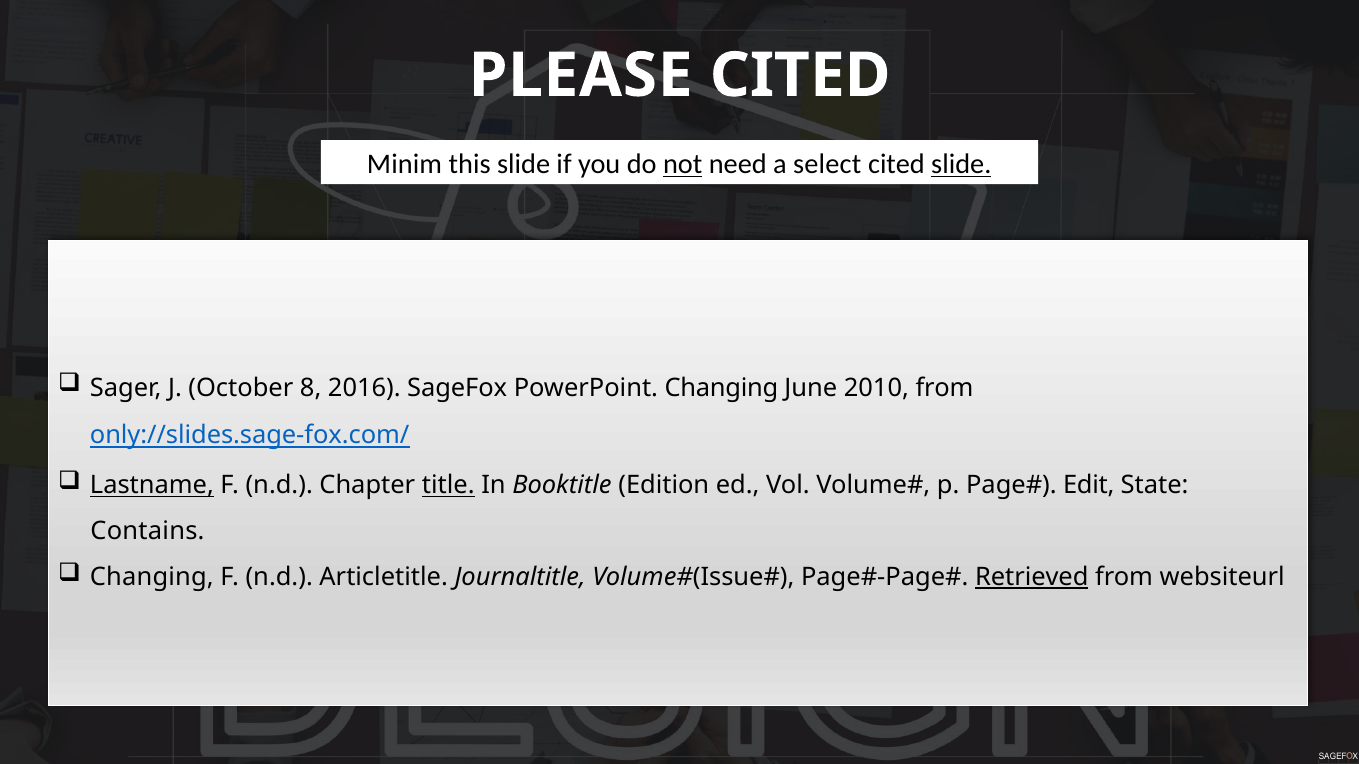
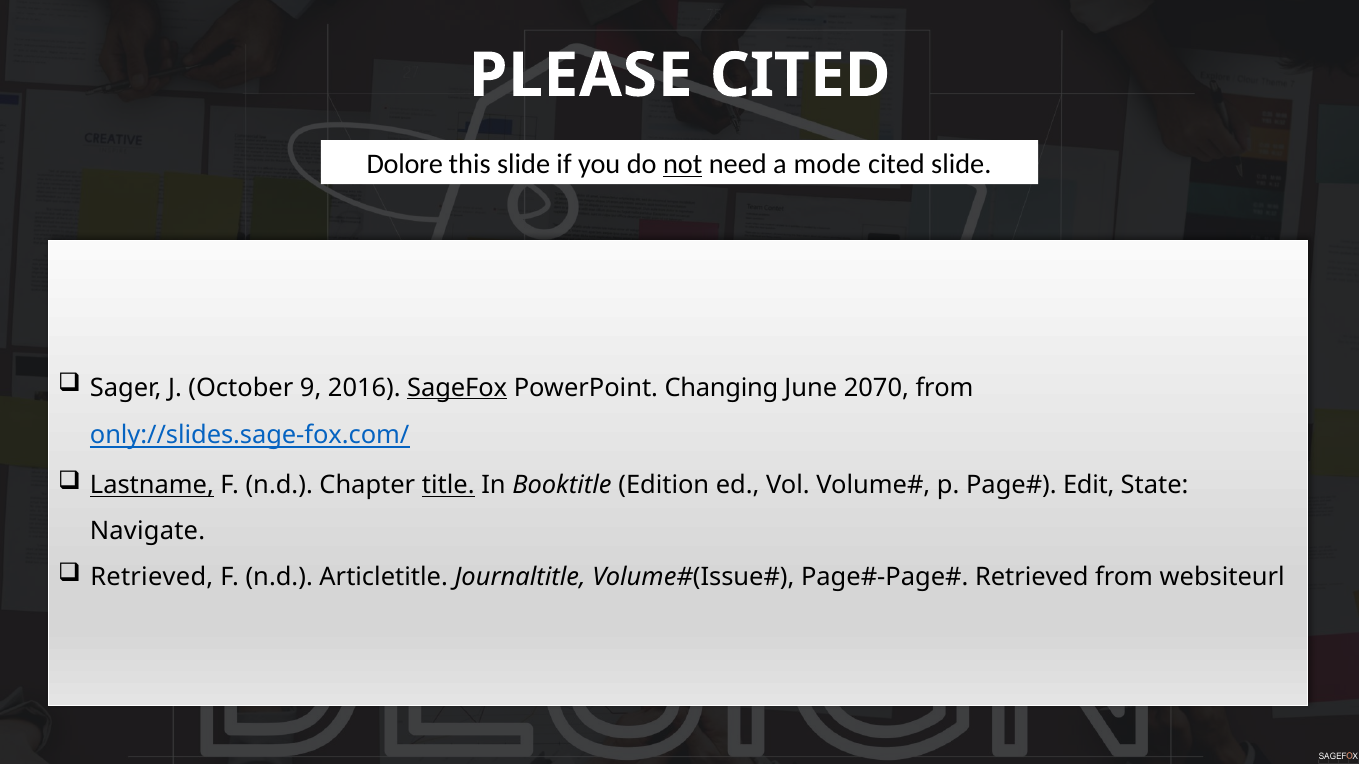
Minim: Minim -> Dolore
select: select -> mode
slide at (961, 164) underline: present -> none
8: 8 -> 9
SageFox underline: none -> present
2010: 2010 -> 2070
Contains: Contains -> Navigate
Changing at (152, 577): Changing -> Retrieved
Retrieved at (1032, 577) underline: present -> none
